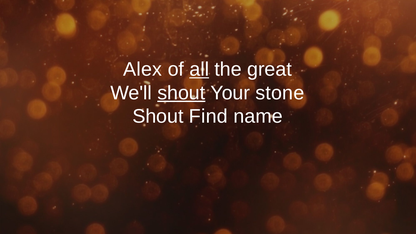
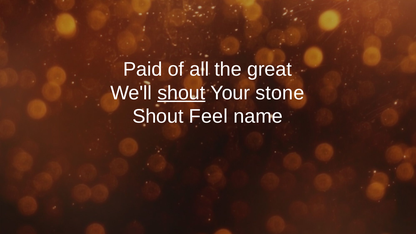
Alex: Alex -> Paid
all underline: present -> none
Find: Find -> Feel
